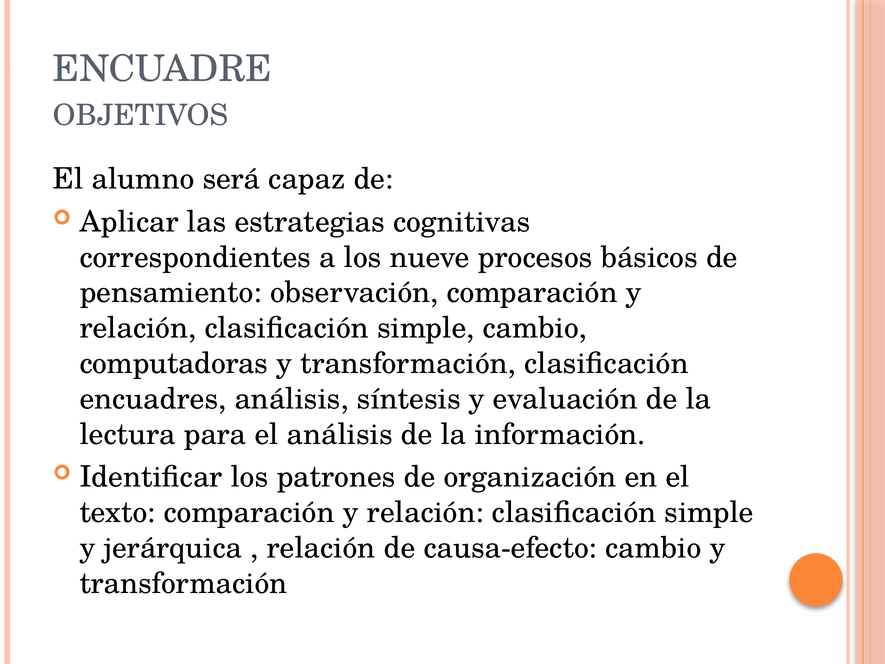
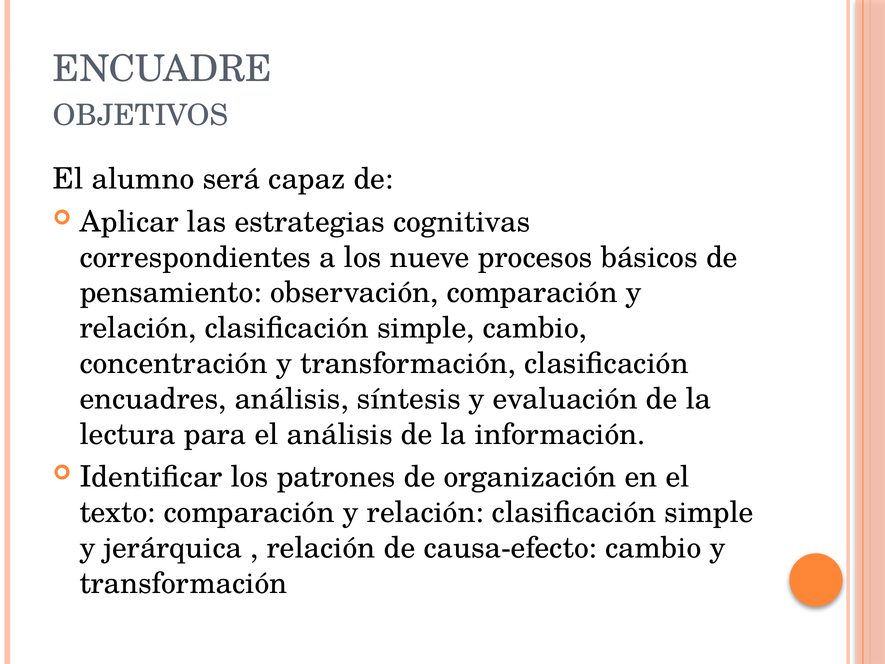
computadoras: computadoras -> concentración
